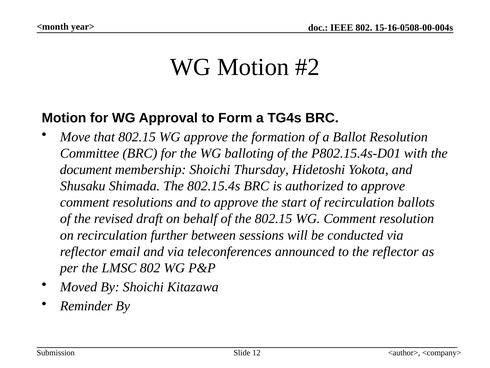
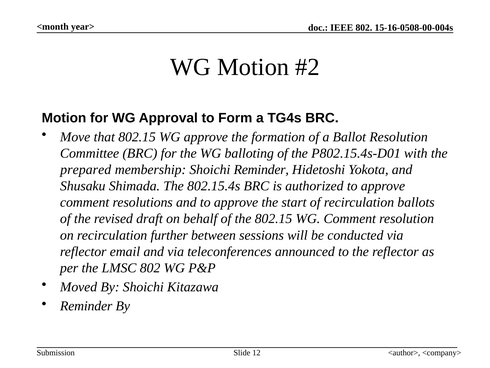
document: document -> prepared
Shoichi Thursday: Thursday -> Reminder
